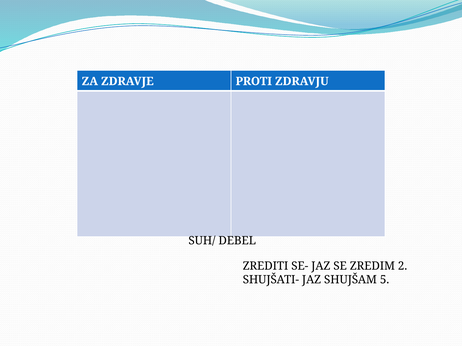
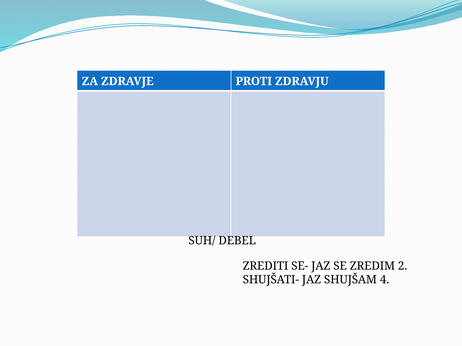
5: 5 -> 4
